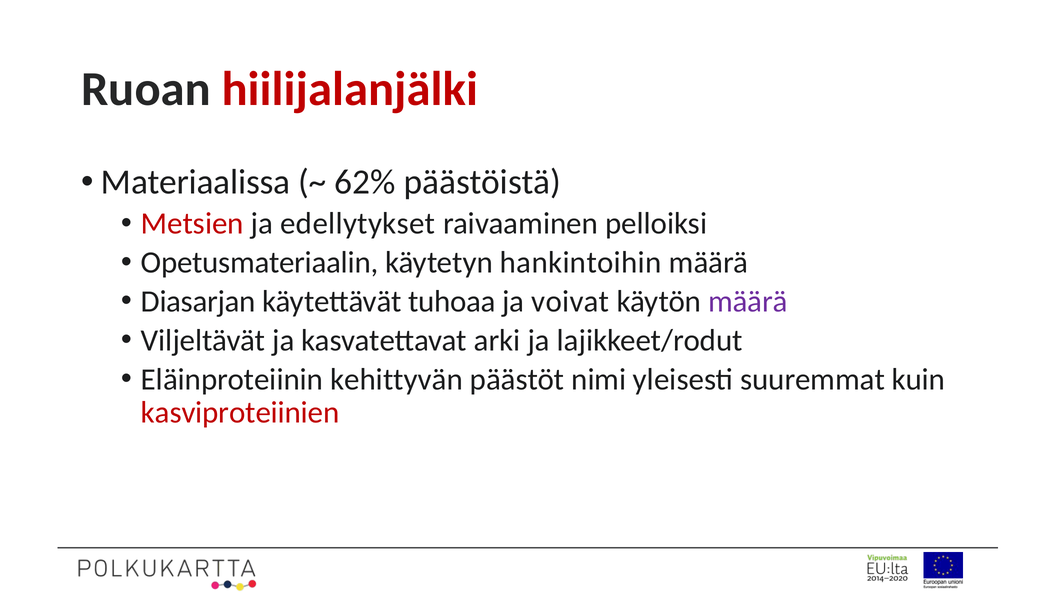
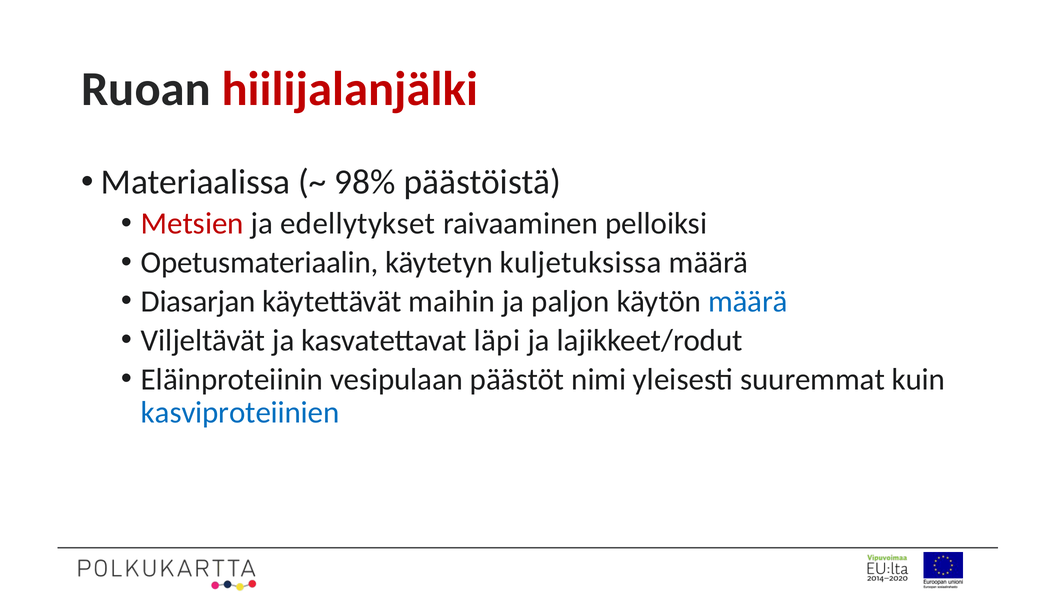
62%: 62% -> 98%
hankintoihin: hankintoihin -> kuljetuksissa
tuhoaa: tuhoaa -> maihin
voivat: voivat -> paljon
määrä at (748, 301) colour: purple -> blue
arki: arki -> läpi
kehittyvän: kehittyvän -> vesipulaan
kasviproteiinien colour: red -> blue
